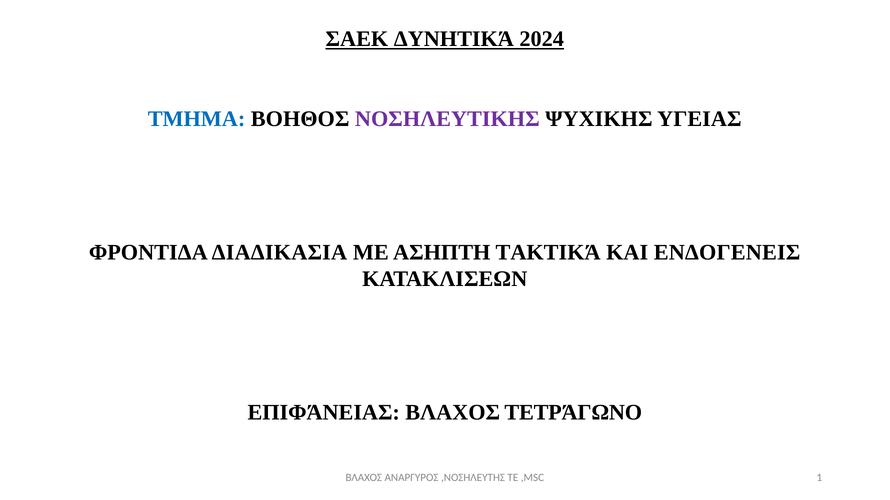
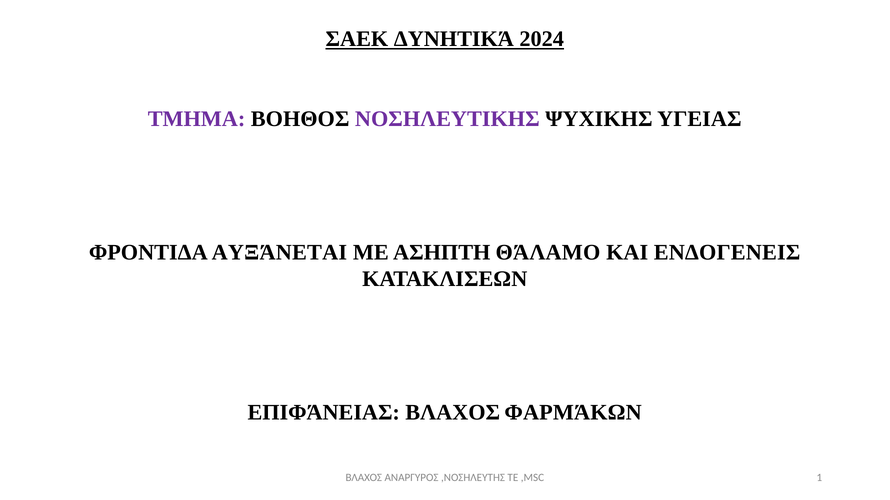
ΤΜΗΜΑ colour: blue -> purple
ΔΙΑΔΙΚΑΣΙΑ: ΔΙΑΔΙΚΑΣΙΑ -> ΑΥΞΆΝΕΤΑΙ
ΤΑΚΤΙΚΆ: ΤΑΚΤΙΚΆ -> ΘΆΛΑΜΟ
ΤΕΤΡΆΓΩΝΟ: ΤΕΤΡΆΓΩΝΟ -> ΦΑΡΜΆΚΩΝ
